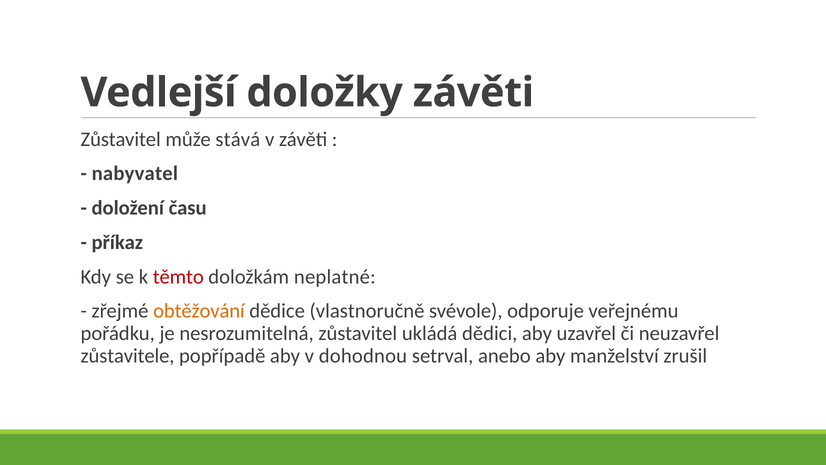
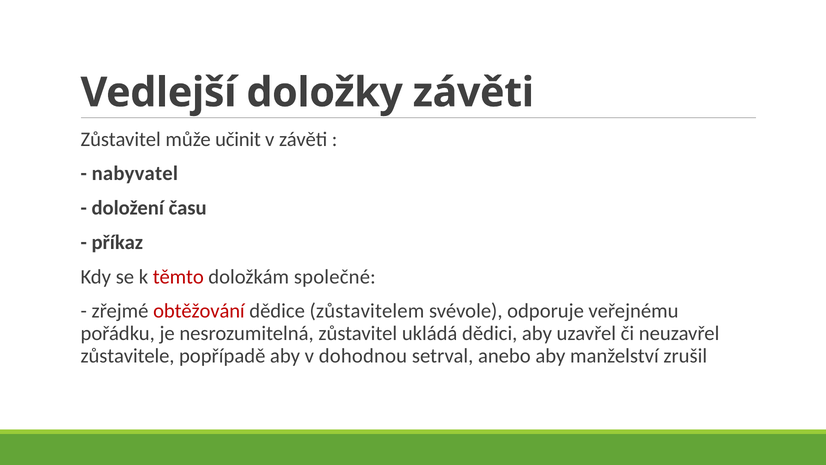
stává: stává -> učinit
neplatné: neplatné -> společné
obtěžování colour: orange -> red
vlastnoručně: vlastnoručně -> zůstavitelem
